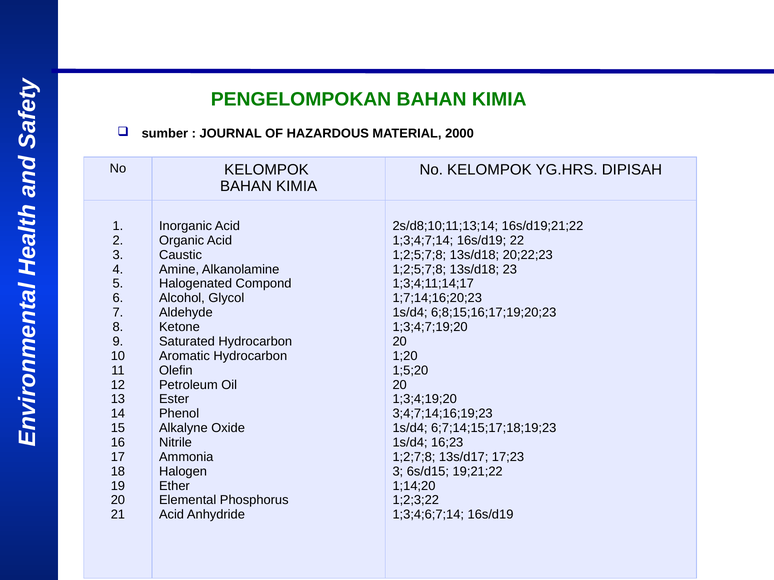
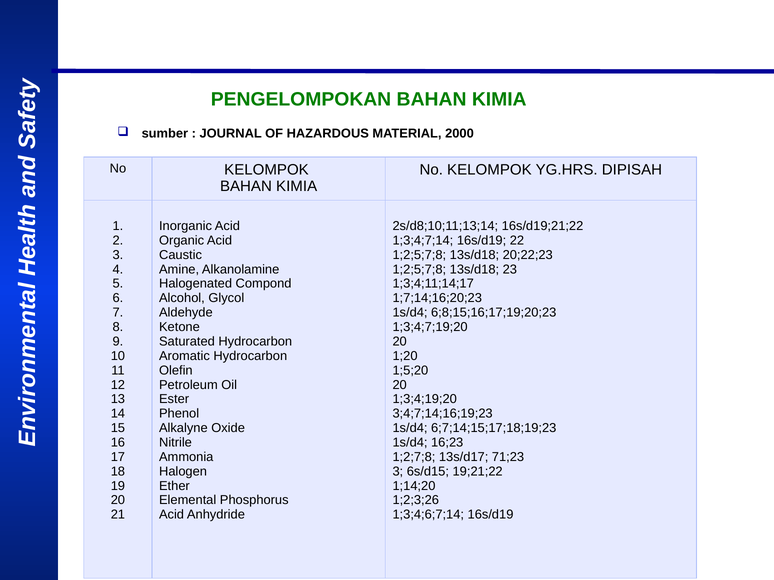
17;23: 17;23 -> 71;23
1;2;3;22: 1;2;3;22 -> 1;2;3;26
